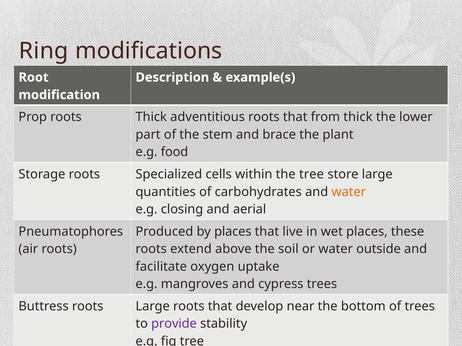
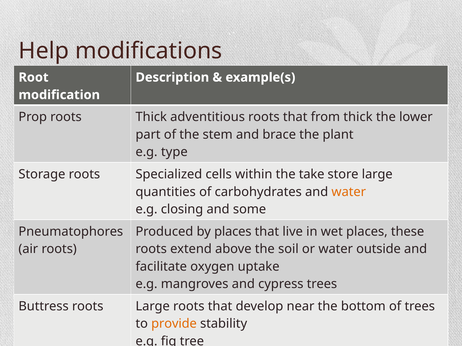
Ring: Ring -> Help
food: food -> type
the tree: tree -> take
aerial: aerial -> some
provide colour: purple -> orange
